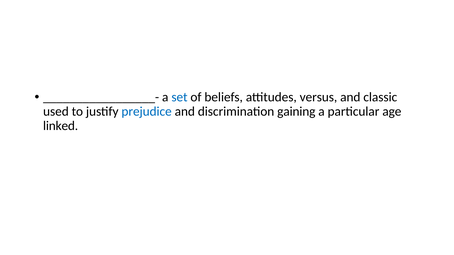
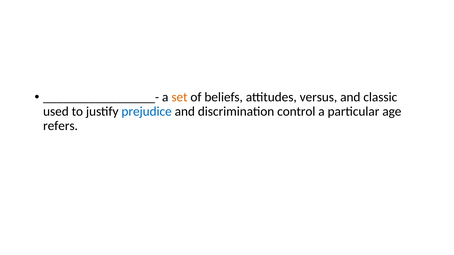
set colour: blue -> orange
gaining: gaining -> control
linked: linked -> refers
